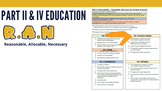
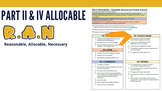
IV EDUCATION: EDUCATION -> ALLOCABLE
